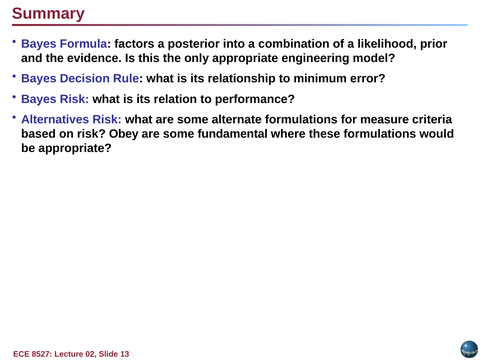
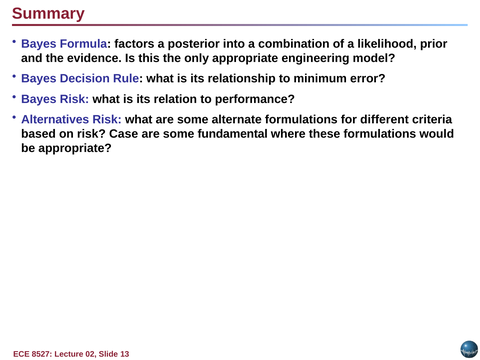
measure: measure -> different
Obey: Obey -> Case
